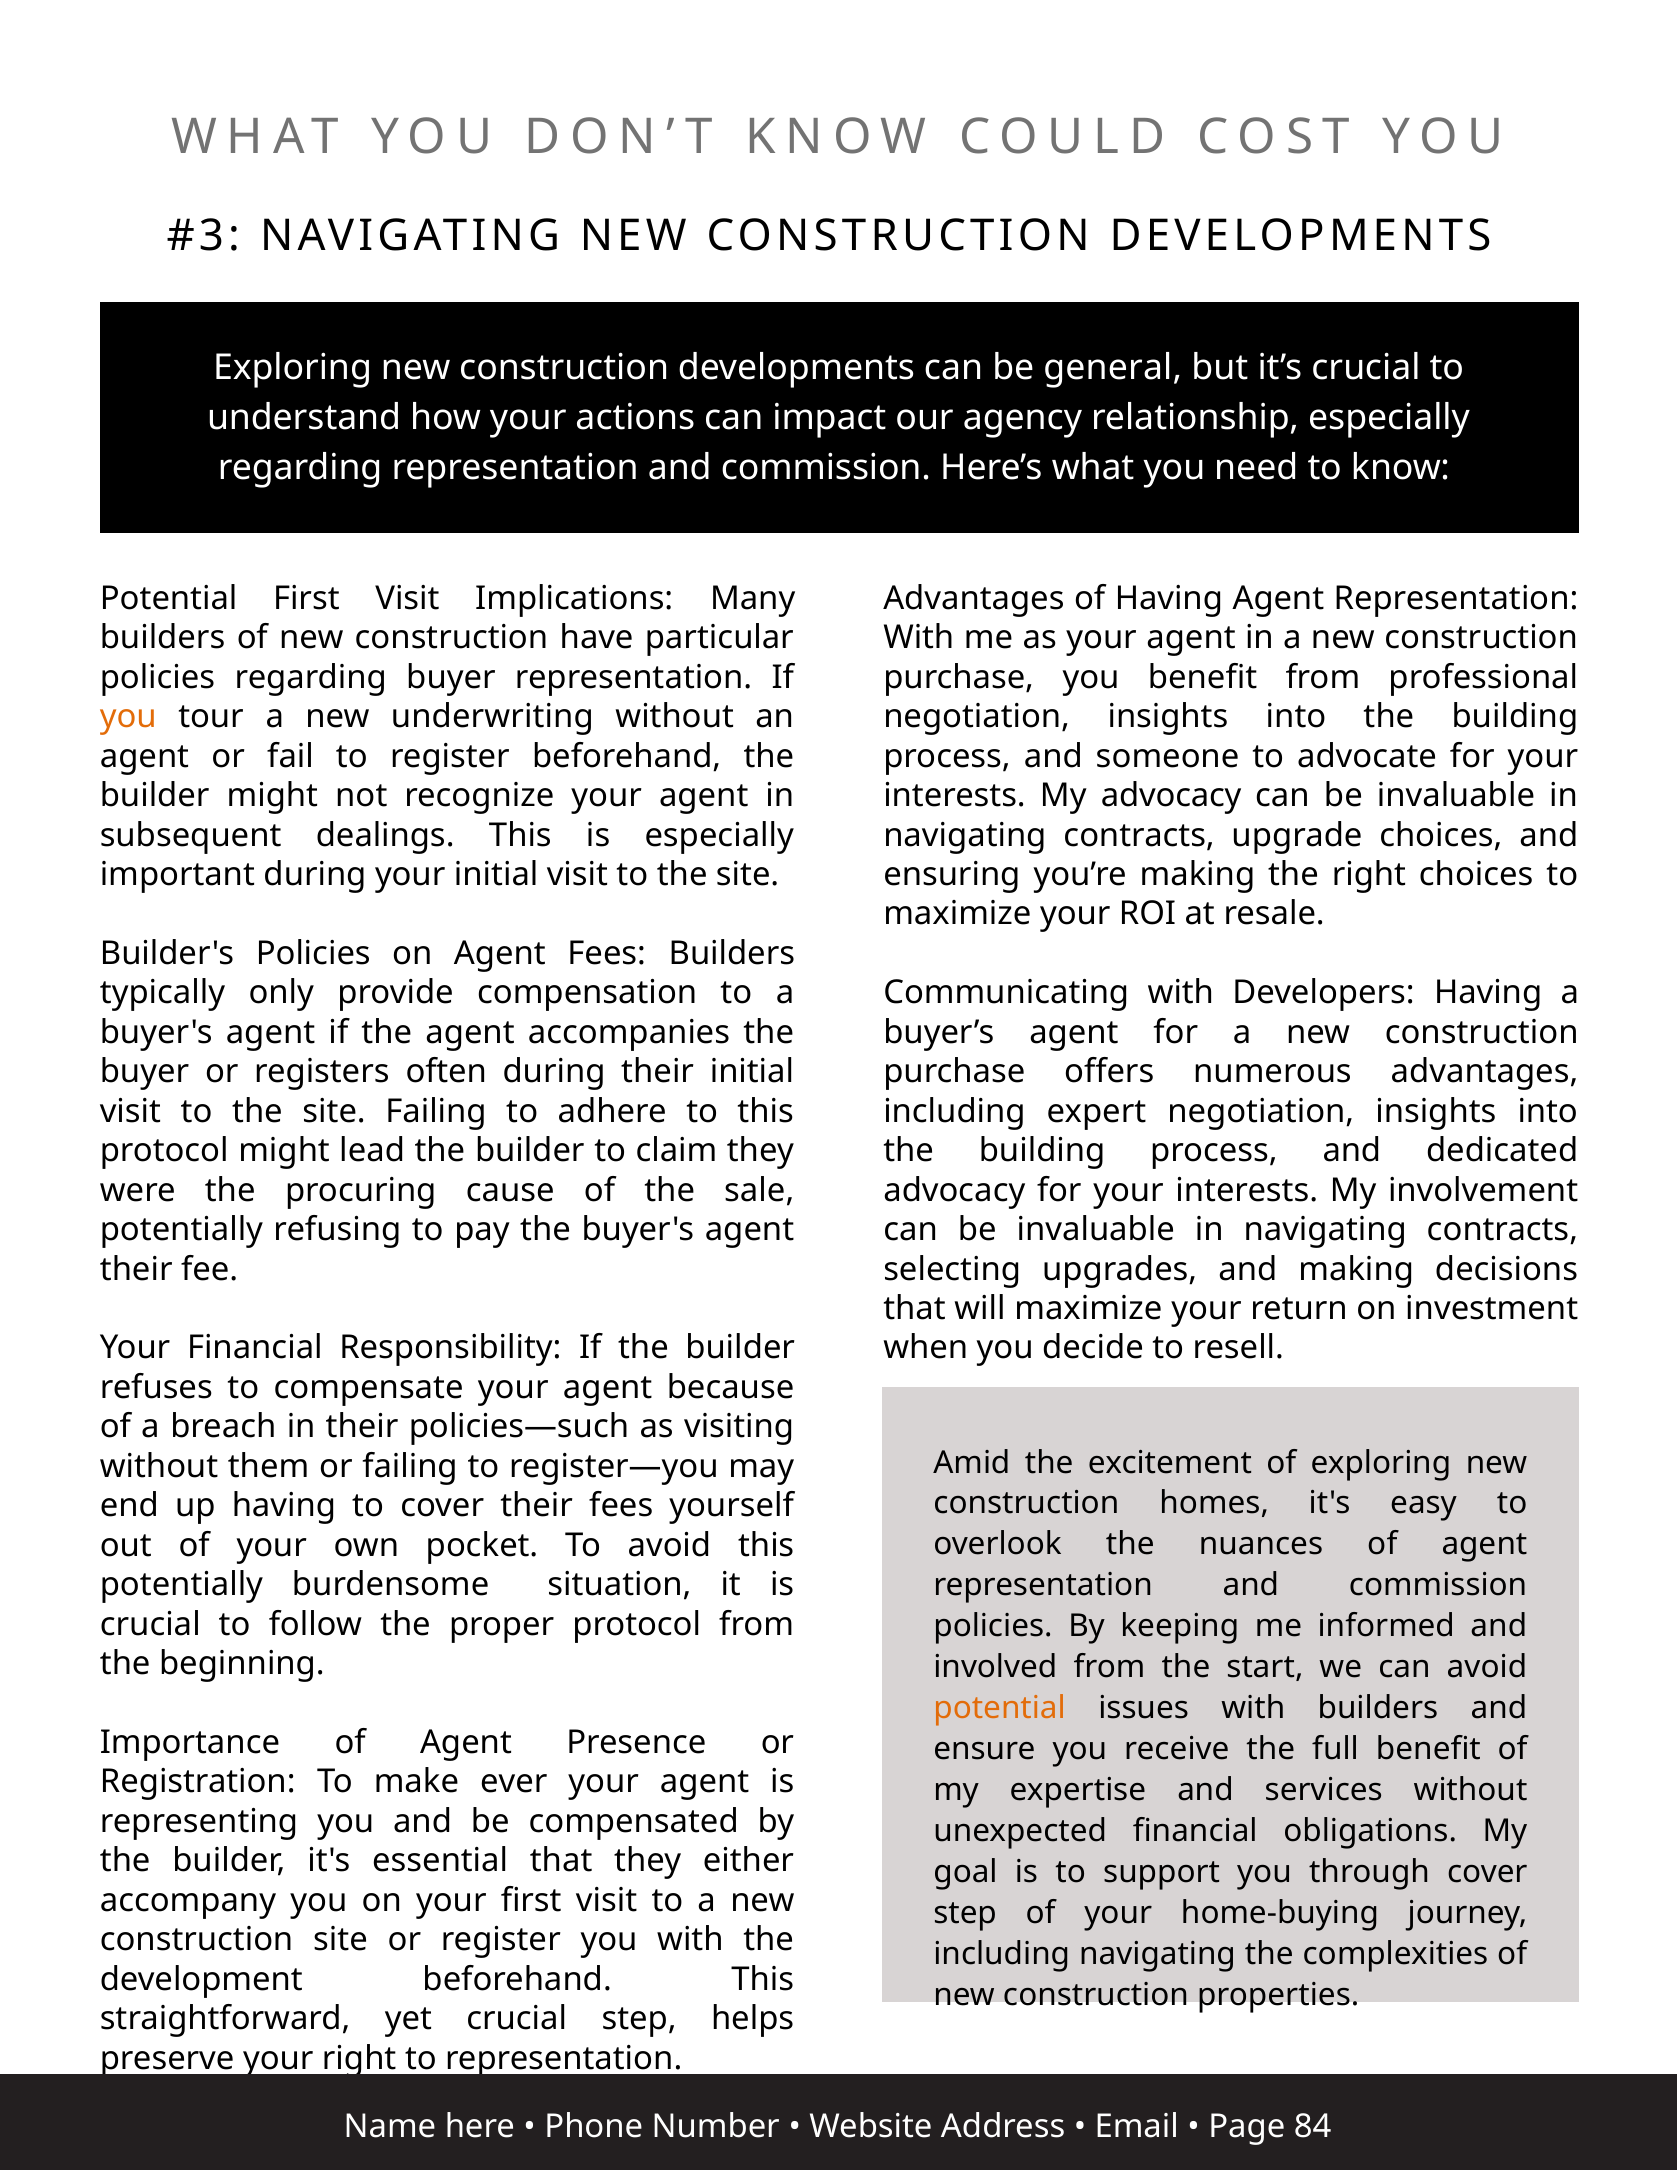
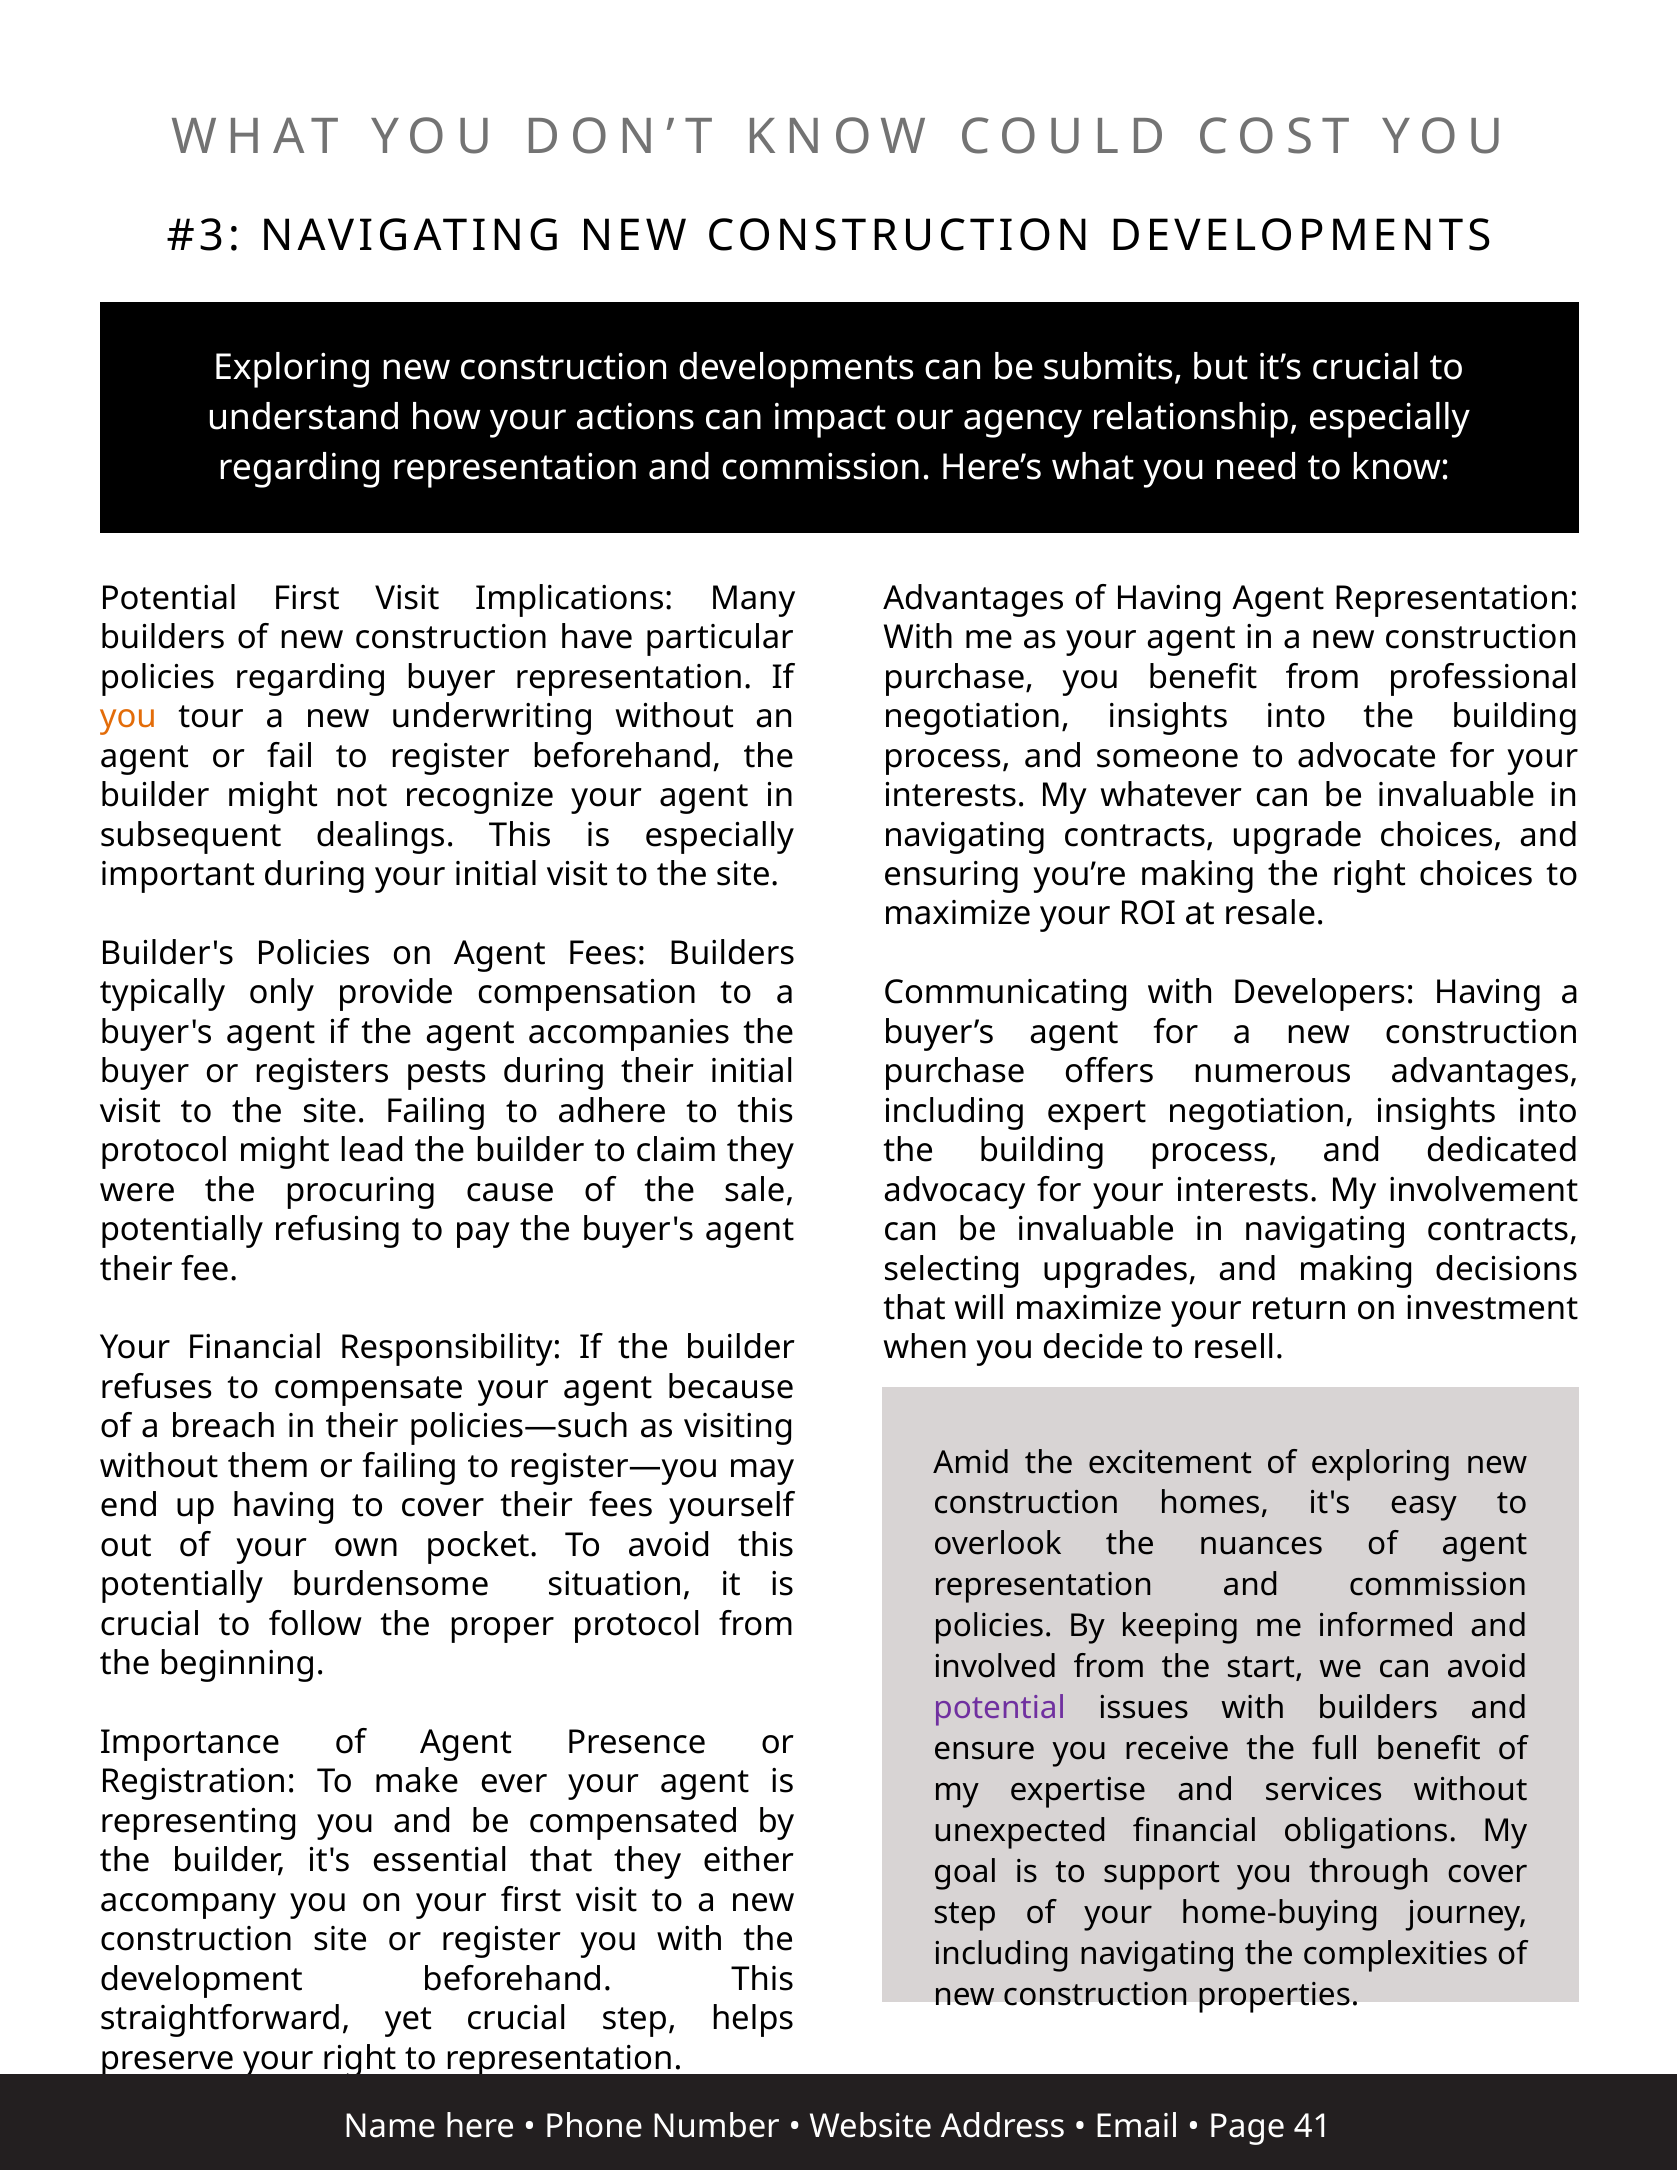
general: general -> submits
My advocacy: advocacy -> whatever
often: often -> pests
potential at (1000, 1708) colour: orange -> purple
84: 84 -> 41
